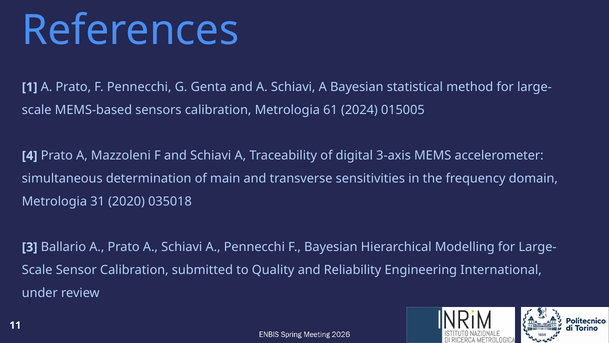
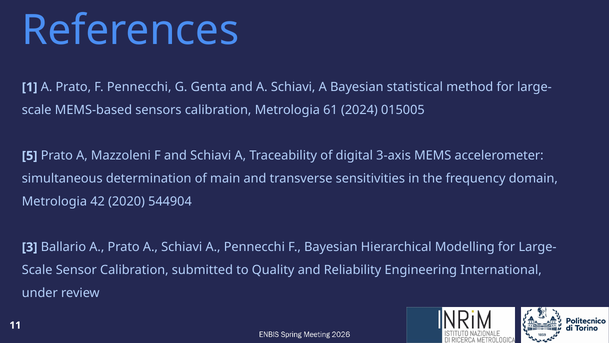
4: 4 -> 5
31: 31 -> 42
035018: 035018 -> 544904
